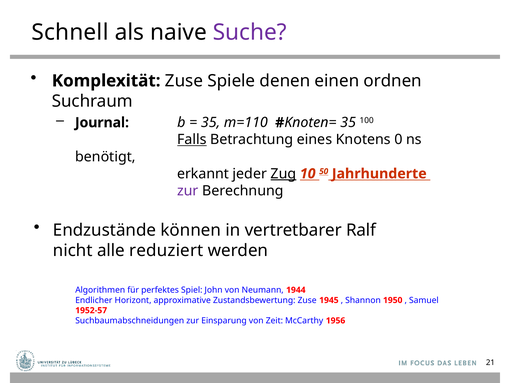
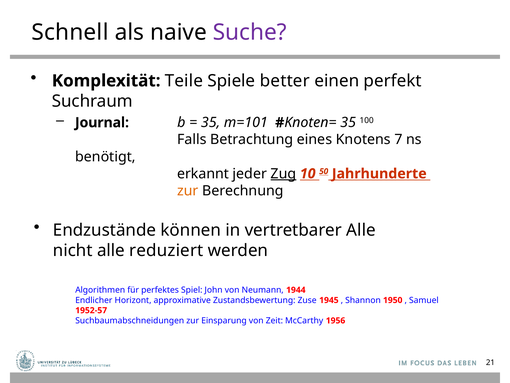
Komplexität Zuse: Zuse -> Teile
denen: denen -> better
ordnen: ordnen -> perfekt
m=110: m=110 -> m=101
Falls underline: present -> none
0: 0 -> 7
zur at (188, 190) colour: purple -> orange
vertretbarer Ralf: Ralf -> Alle
